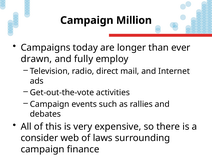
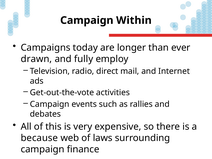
Million: Million -> Within
consider: consider -> because
